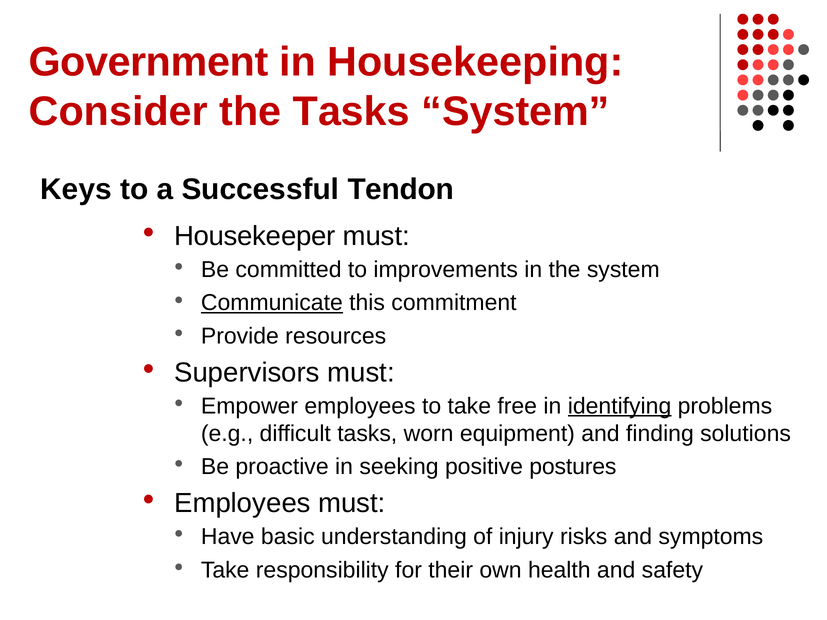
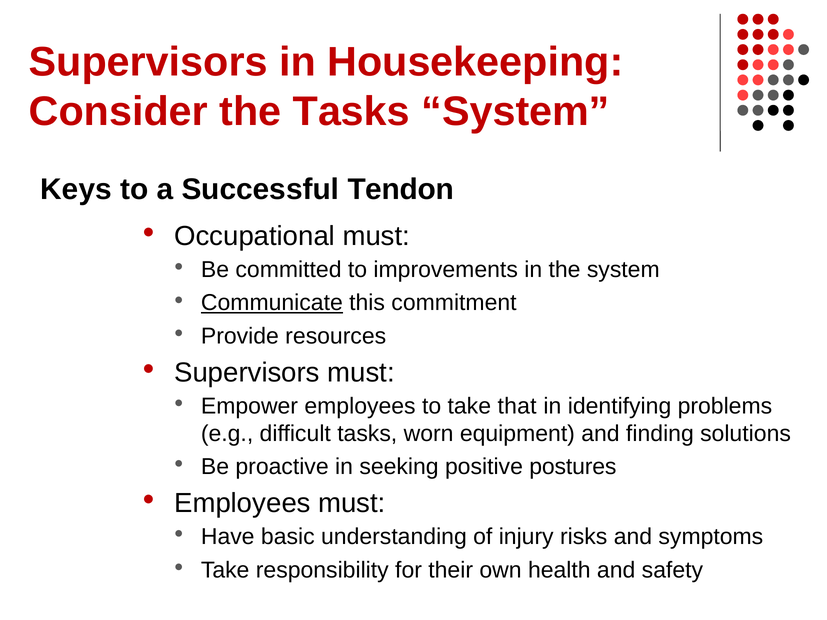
Government at (148, 62): Government -> Supervisors
Housekeeper: Housekeeper -> Occupational
free: free -> that
identifying underline: present -> none
